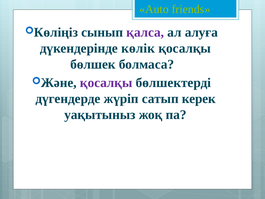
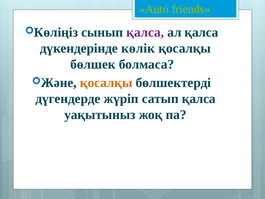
ал алуға: алуға -> қалса
қосалқы at (106, 83) colour: purple -> orange
сатып керек: керек -> қалса
